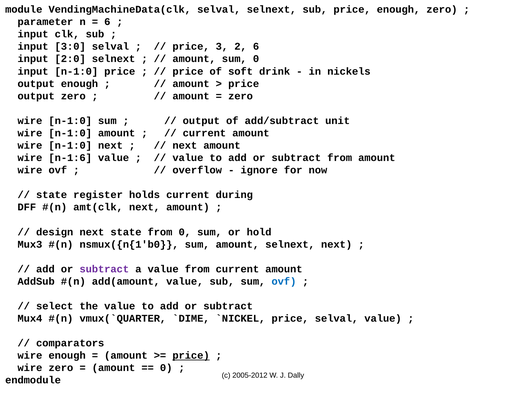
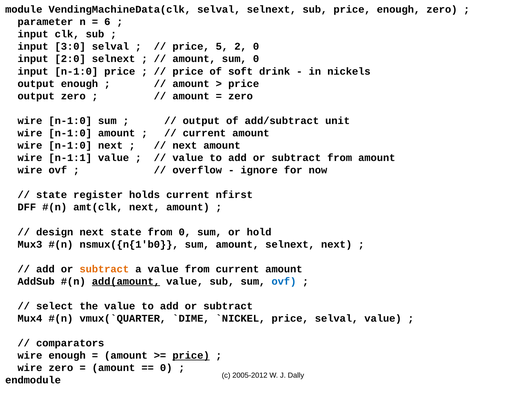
3: 3 -> 5
2 6: 6 -> 0
n-1:6: n-1:6 -> n-1:1
during: during -> nfirst
subtract at (104, 269) colour: purple -> orange
add(amount underline: none -> present
